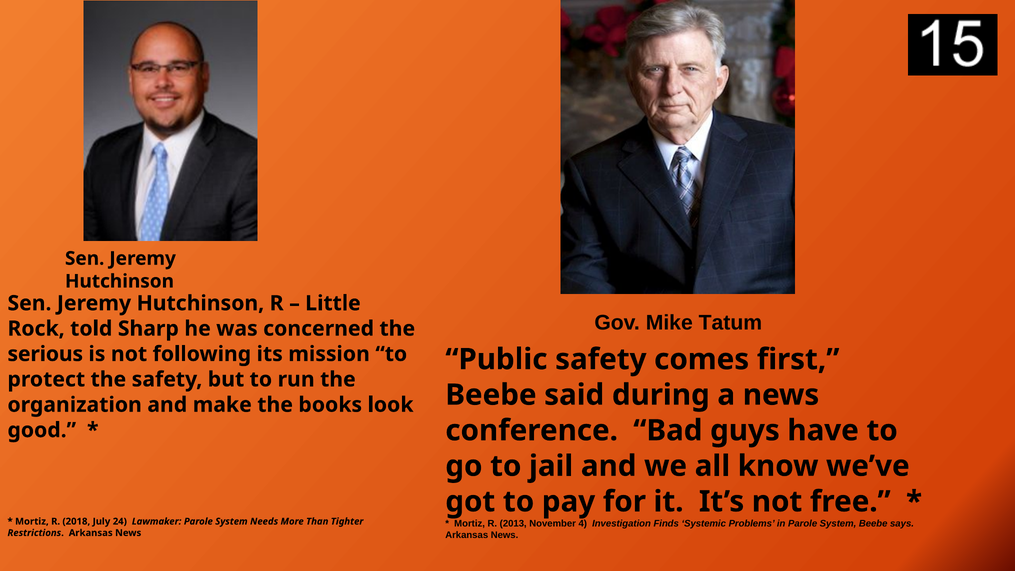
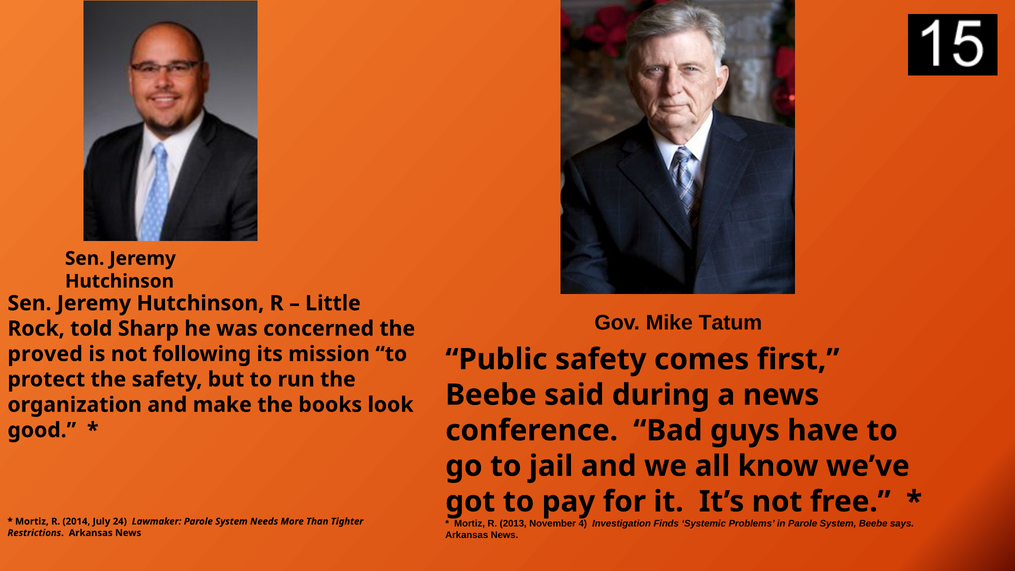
serious: serious -> proved
2018: 2018 -> 2014
